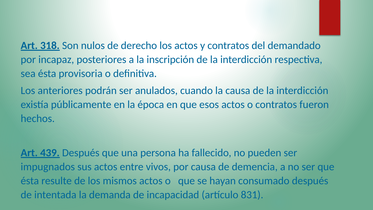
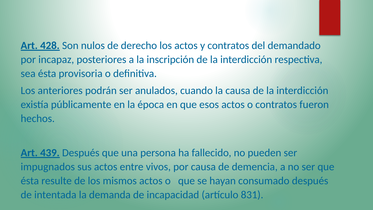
318: 318 -> 428
